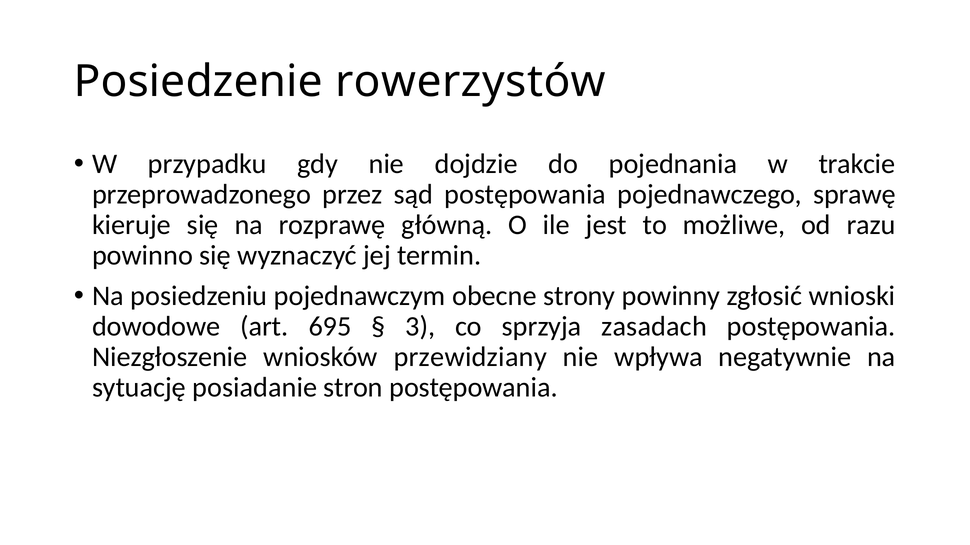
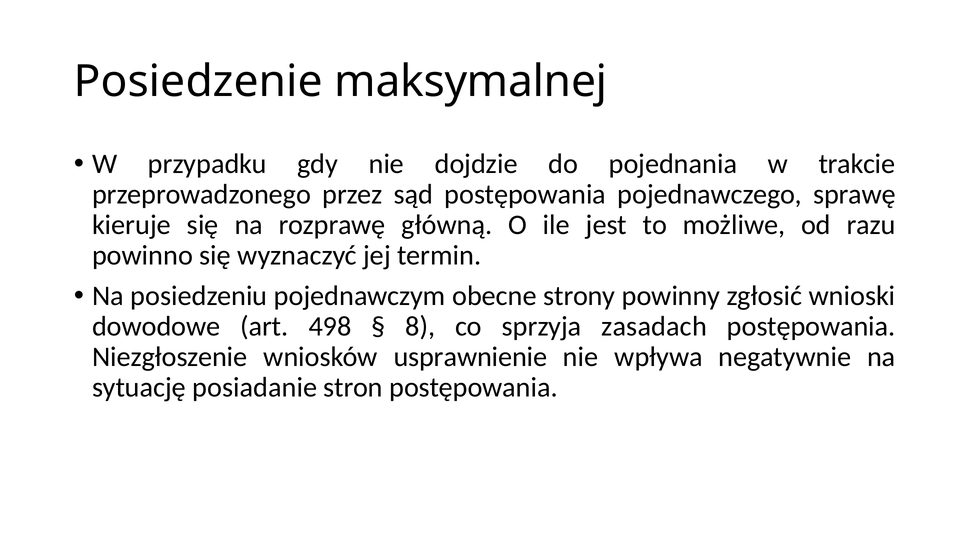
rowerzystów: rowerzystów -> maksymalnej
695: 695 -> 498
3: 3 -> 8
przewidziany: przewidziany -> usprawnienie
